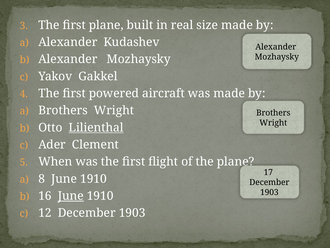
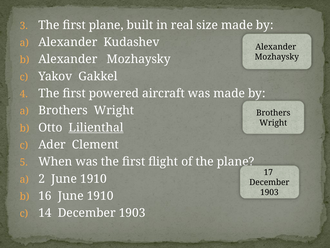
8: 8 -> 2
June at (71, 196) underline: present -> none
12: 12 -> 14
